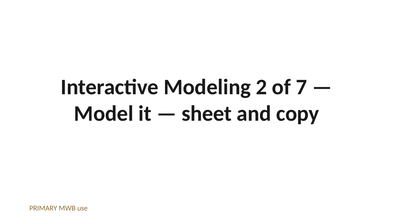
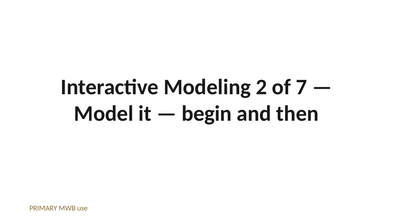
sheet: sheet -> begin
copy: copy -> then
